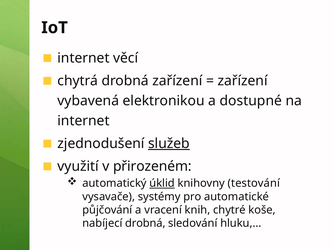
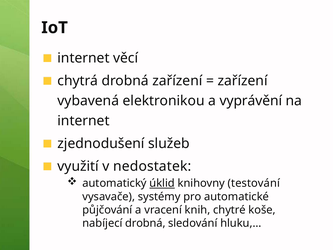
dostupné: dostupné -> vyprávění
služeb underline: present -> none
přirozeném: přirozeném -> nedostatek
